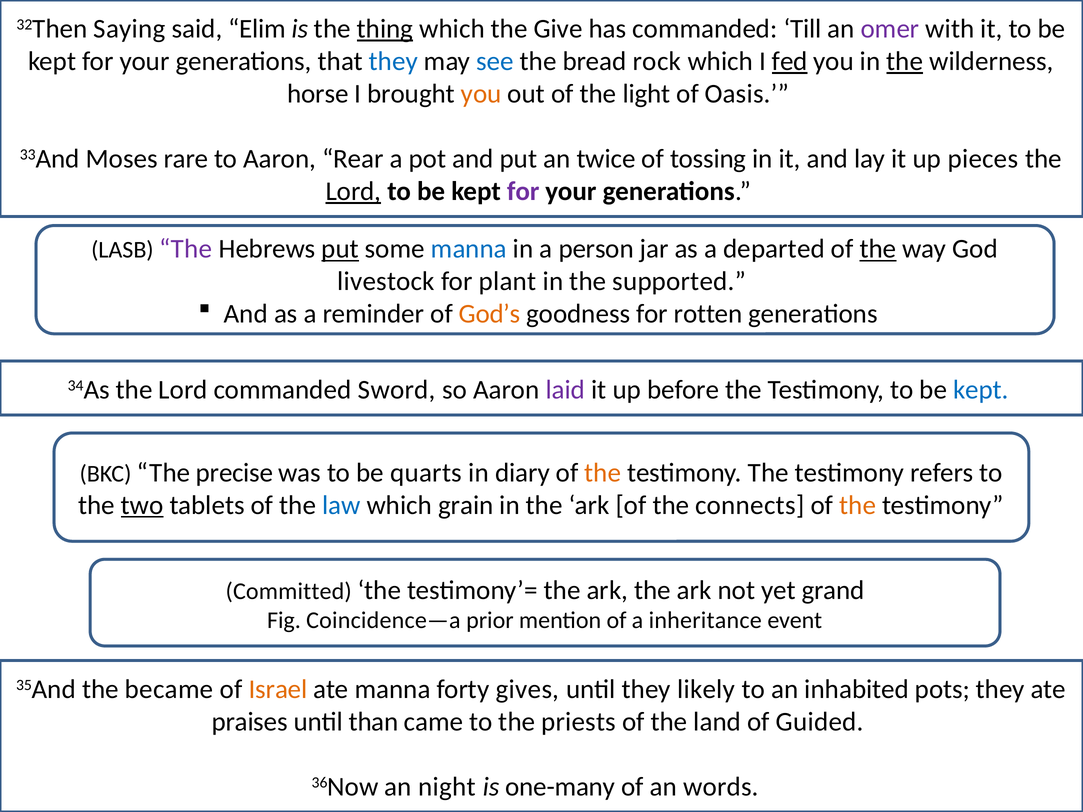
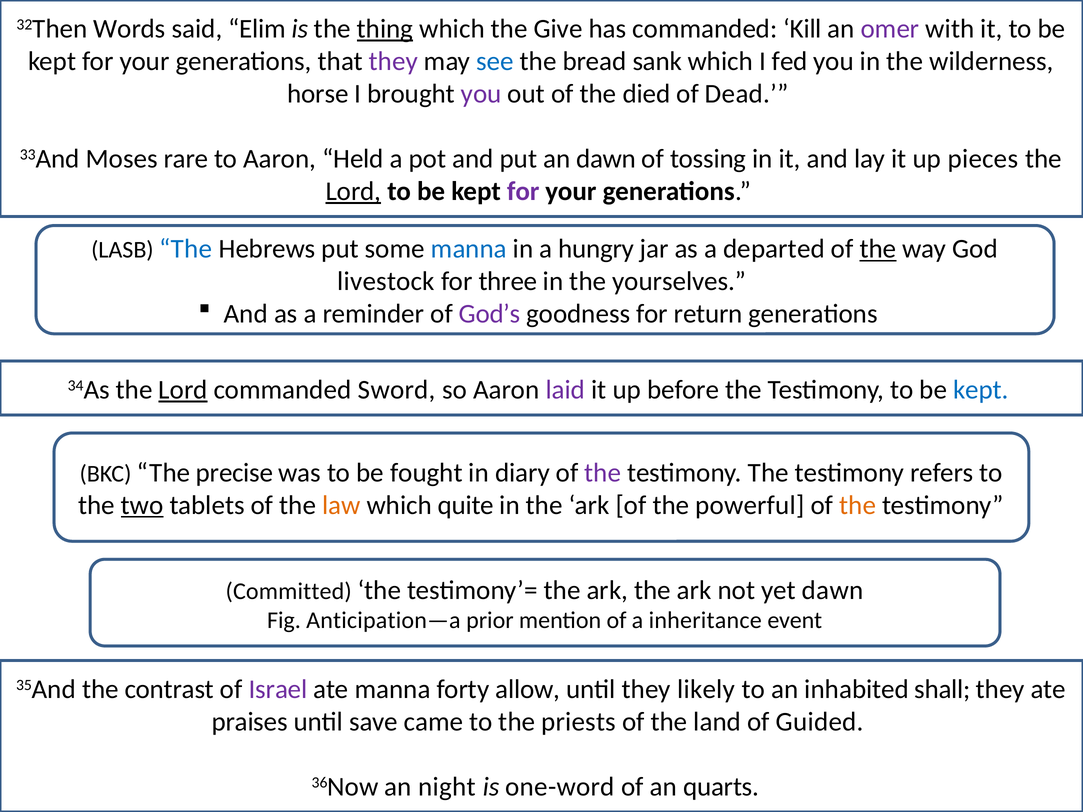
Saying: Saying -> Words
Till: Till -> Kill
they at (393, 61) colour: blue -> purple
rock: rock -> sank
fed underline: present -> none
the at (905, 61) underline: present -> none
you at (481, 94) colour: orange -> purple
light: light -> died
Oasis: Oasis -> Dead
Rear: Rear -> Held
an twice: twice -> dawn
The at (186, 249) colour: purple -> blue
put at (340, 249) underline: present -> none
person: person -> hungry
plant: plant -> three
supported: supported -> yourselves
God’s colour: orange -> purple
rotten: rotten -> return
Lord at (183, 390) underline: none -> present
quarts: quarts -> fought
the at (603, 473) colour: orange -> purple
law colour: blue -> orange
grain: grain -> quite
connects: connects -> powerful
yet grand: grand -> dawn
Coincidence—a: Coincidence—a -> Anticipation—a
became: became -> contrast
Israel colour: orange -> purple
gives: gives -> allow
pots: pots -> shall
than: than -> save
one-many: one-many -> one-word
words: words -> quarts
